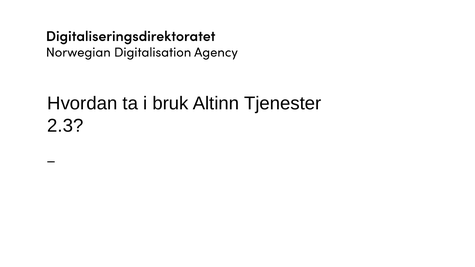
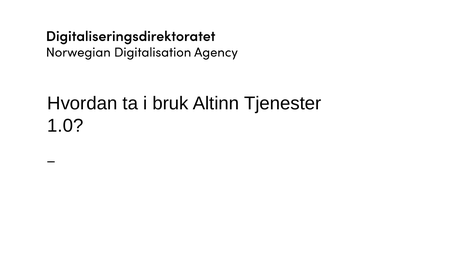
2.3: 2.3 -> 1.0
